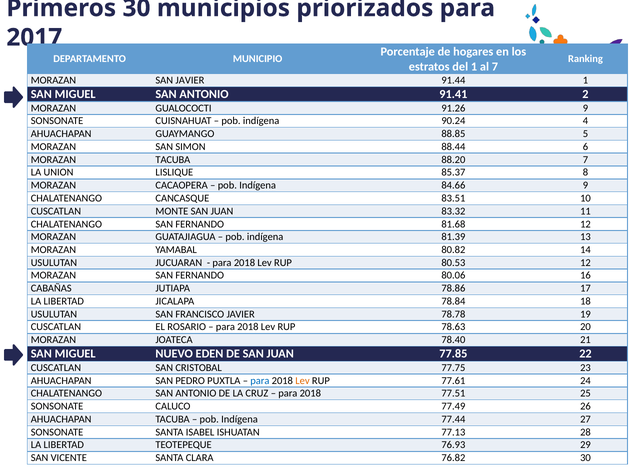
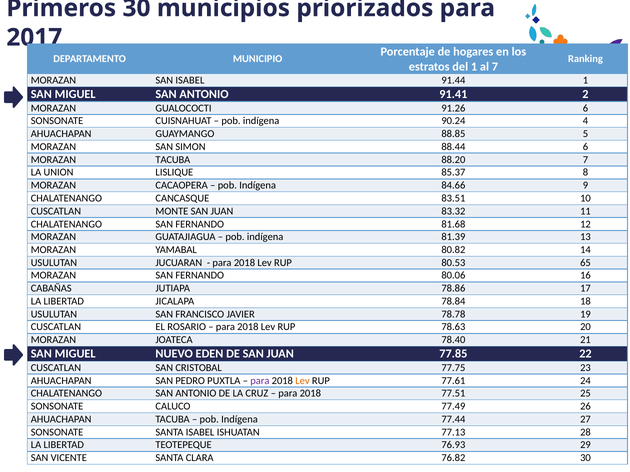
SAN JAVIER: JAVIER -> ISABEL
91.26 9: 9 -> 6
80.53 12: 12 -> 65
para at (260, 381) colour: blue -> purple
